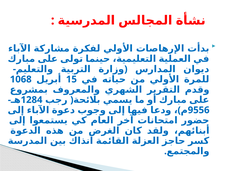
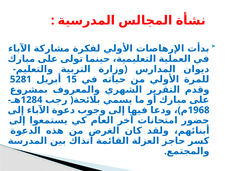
1068: 1068 -> 5281
9556: 9556 -> 1968
